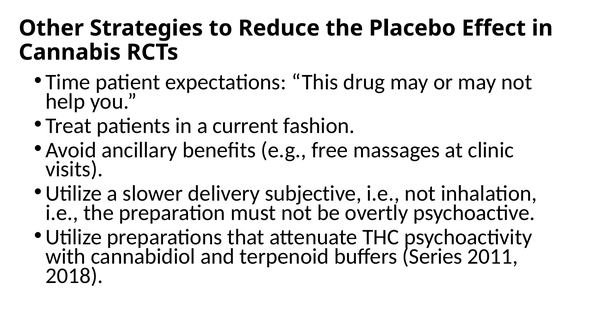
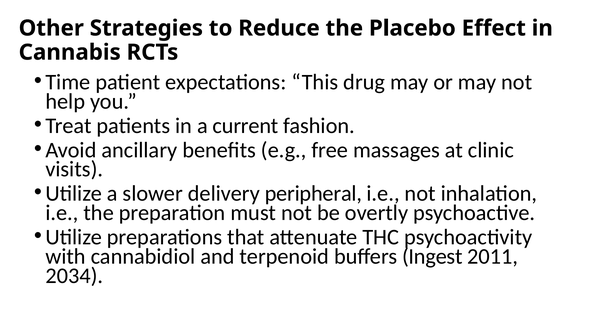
subjective: subjective -> peripheral
Series: Series -> Ingest
2018: 2018 -> 2034
